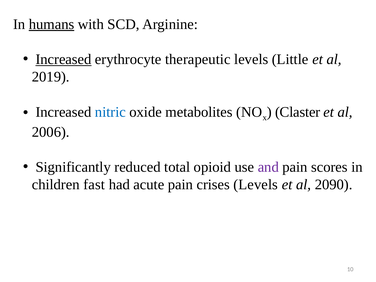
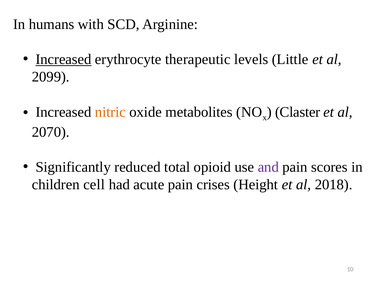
humans underline: present -> none
2019: 2019 -> 2099
nitric colour: blue -> orange
2006: 2006 -> 2070
fast: fast -> cell
crises Levels: Levels -> Height
2090: 2090 -> 2018
